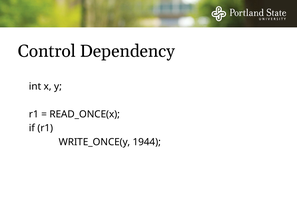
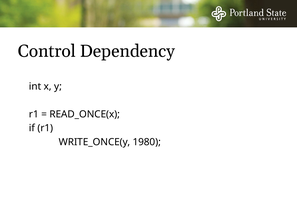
1944: 1944 -> 1980
